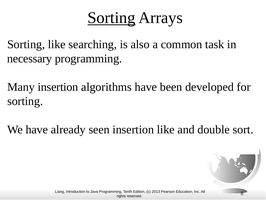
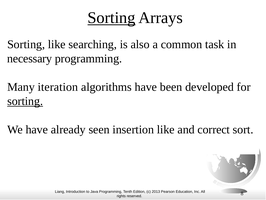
Many insertion: insertion -> iteration
sorting at (25, 101) underline: none -> present
double: double -> correct
